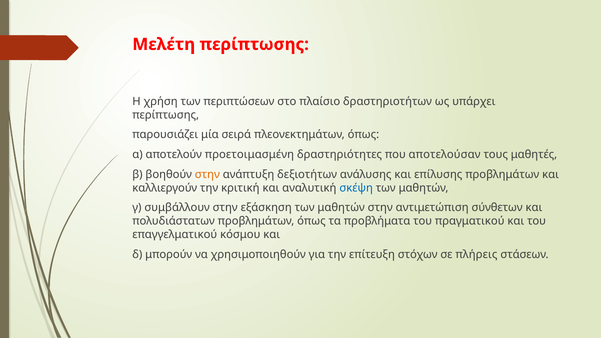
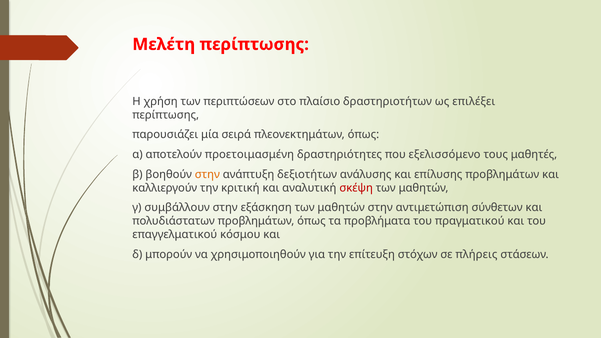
υπάρχει: υπάρχει -> επιλέξει
αποτελούσαν: αποτελούσαν -> εξελισσόμενο
σκέψη colour: blue -> red
